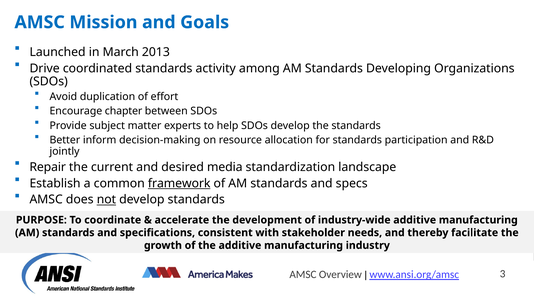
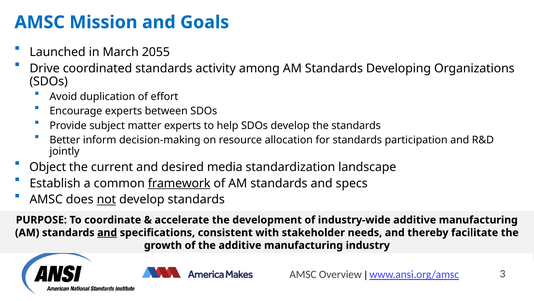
2013: 2013 -> 2055
Encourage chapter: chapter -> experts
Repair: Repair -> Object
and at (107, 232) underline: none -> present
